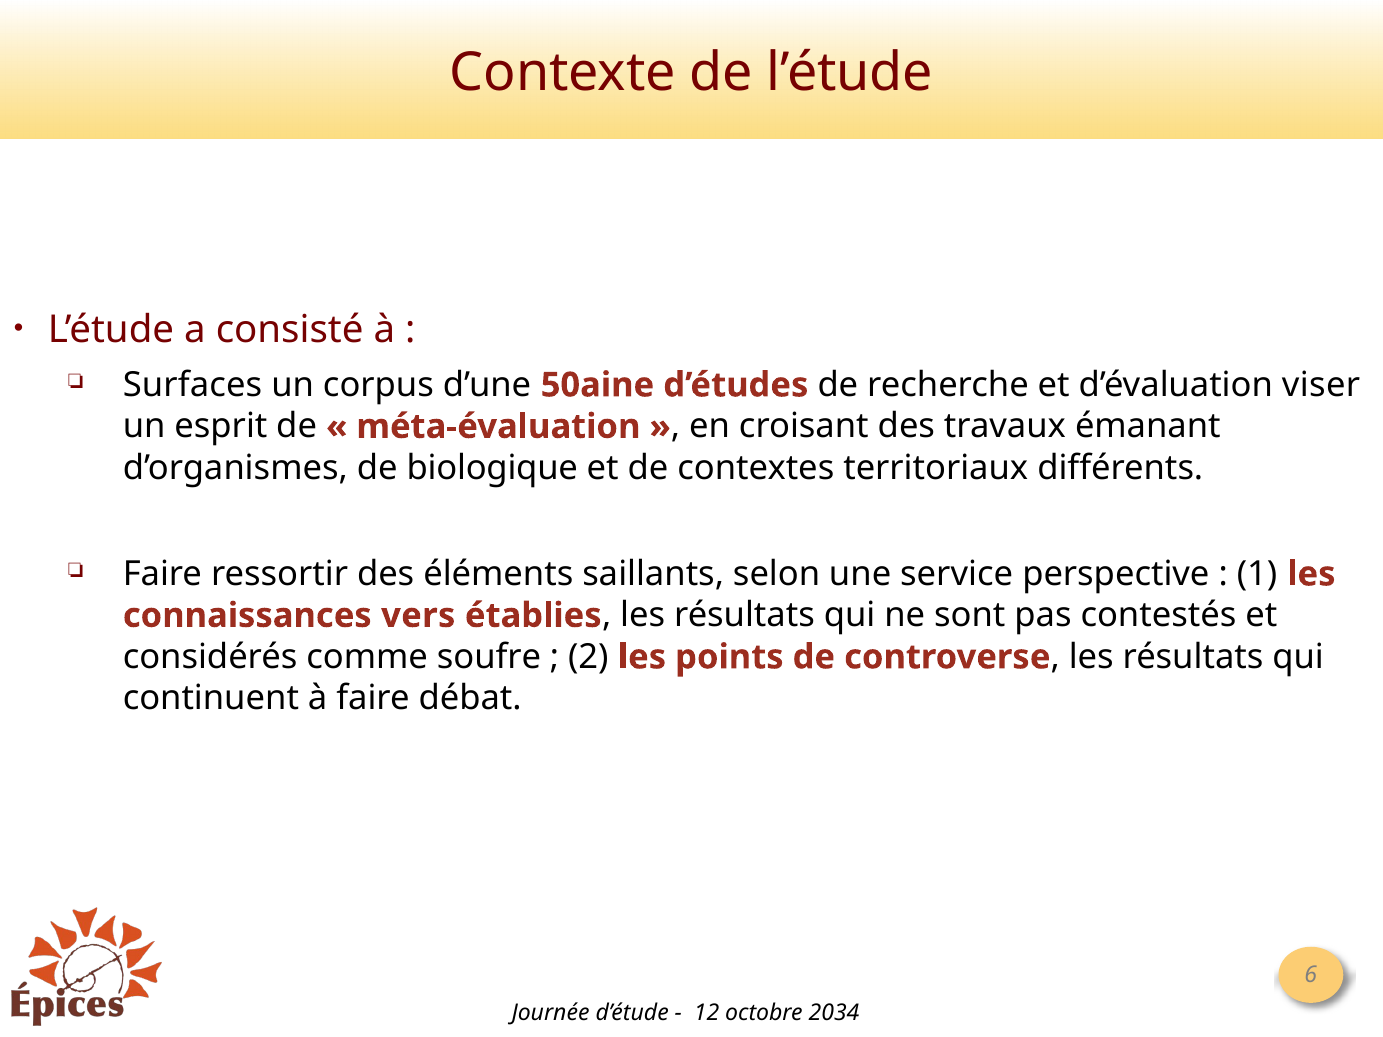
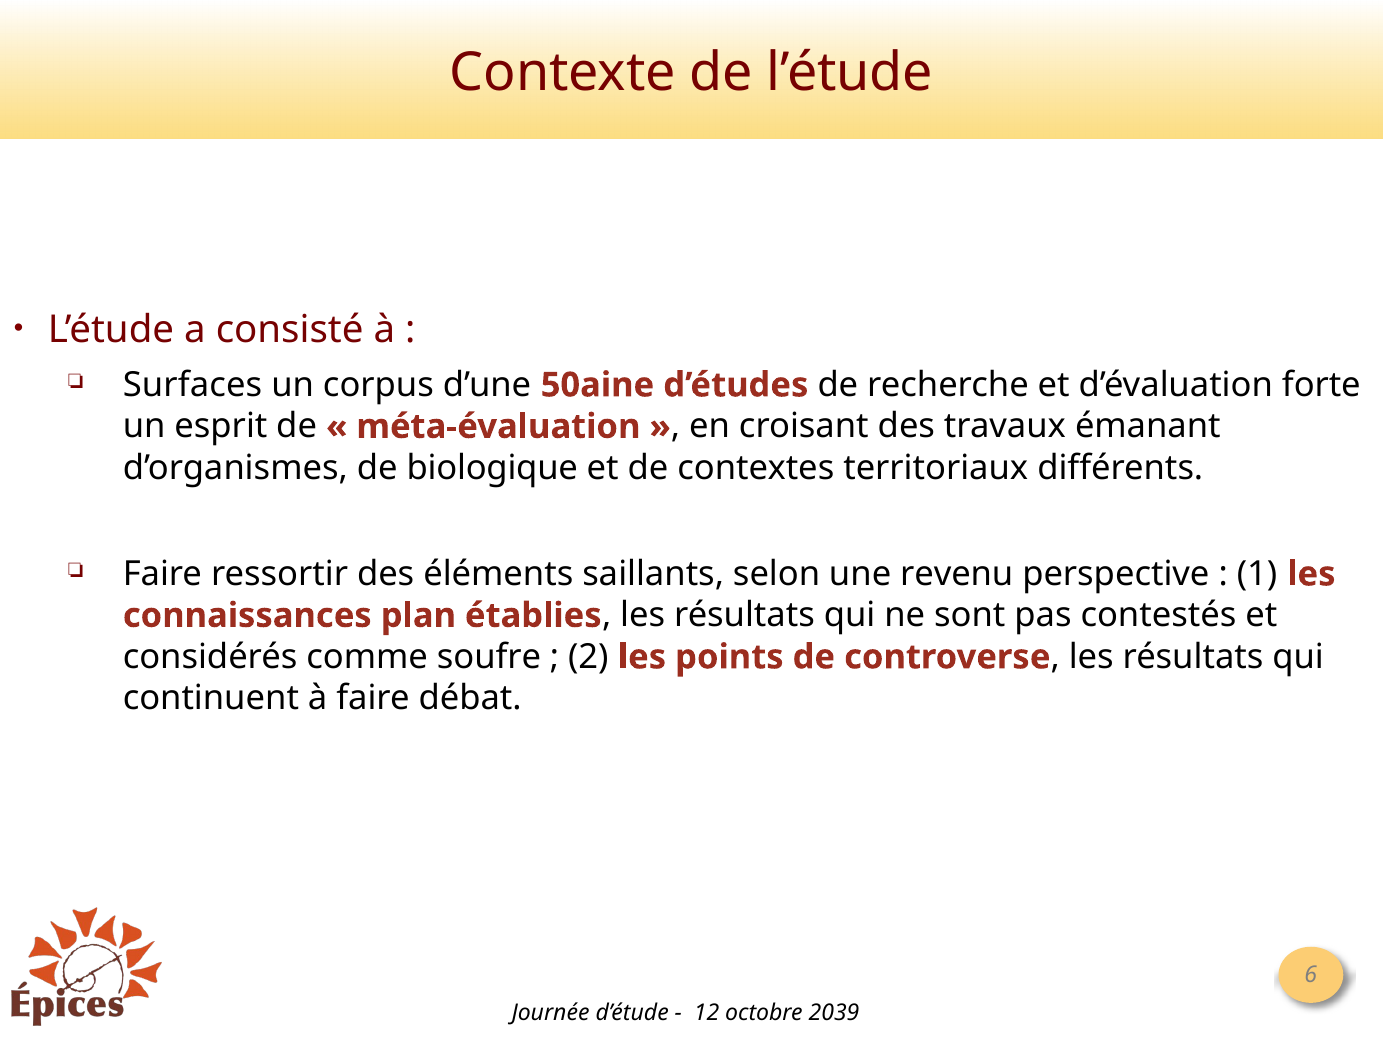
viser: viser -> forte
service: service -> revenu
vers: vers -> plan
2034: 2034 -> 2039
